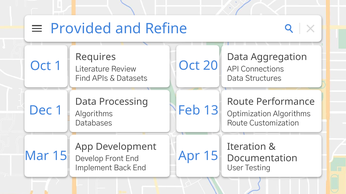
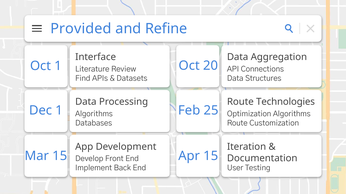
Requires: Requires -> Interface
Performance: Performance -> Technologies
13: 13 -> 25
